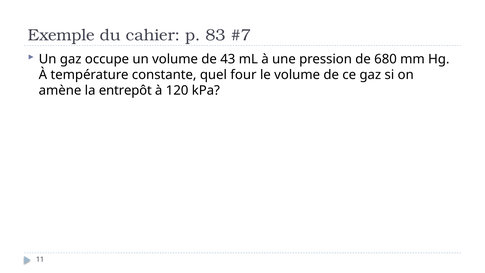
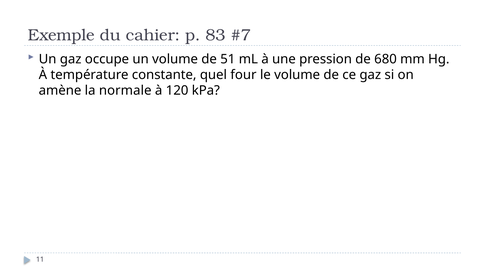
43: 43 -> 51
entrepôt: entrepôt -> normale
